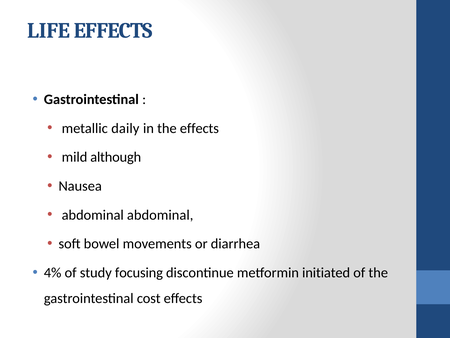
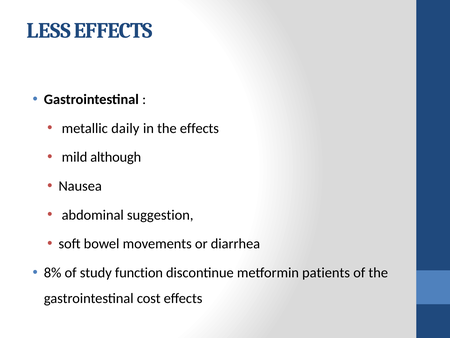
LIFE: LIFE -> LESS
abdominal abdominal: abdominal -> suggestion
4%: 4% -> 8%
focusing: focusing -> function
initiated: initiated -> patients
